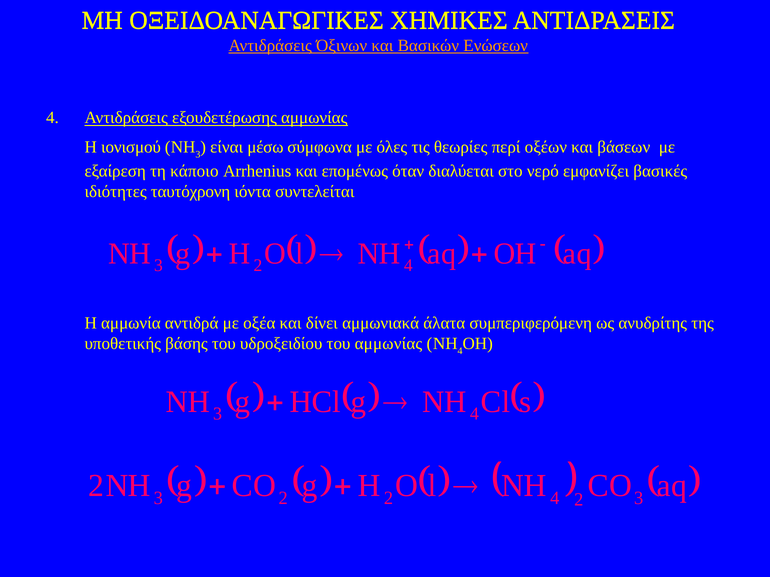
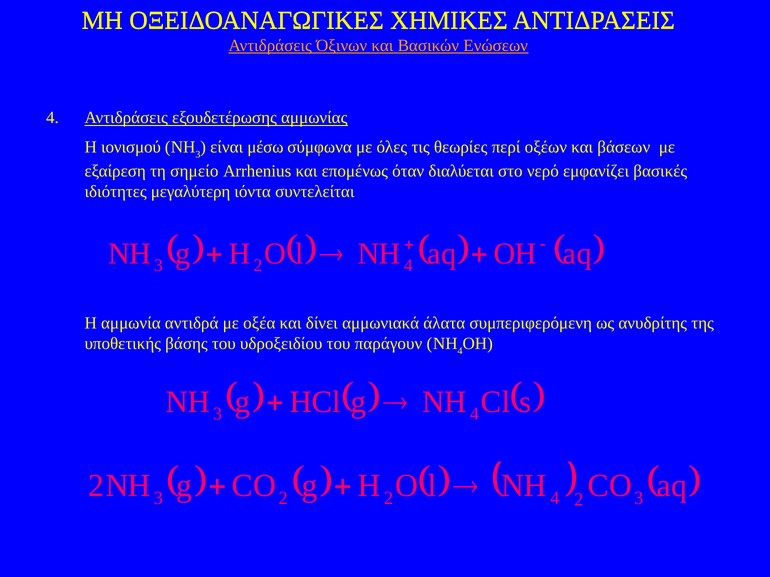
κάποιο: κάποιο -> σημείο
ταυτόχρονη: ταυτόχρονη -> μεγαλύτερη
του αμμωνίας: αμμωνίας -> παράγουν
